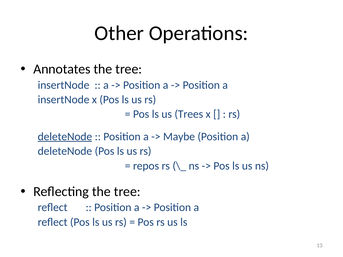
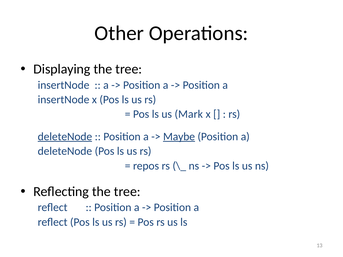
Annotates: Annotates -> Displaying
Trees: Trees -> Mark
Maybe underline: none -> present
